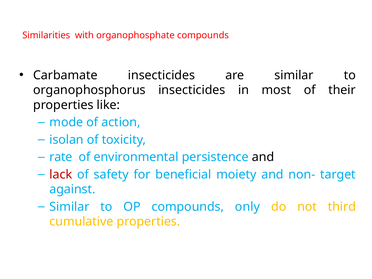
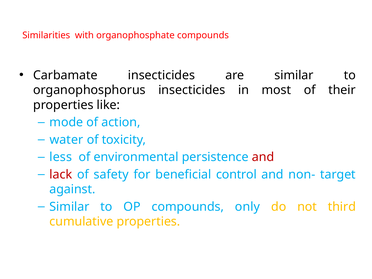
isolan: isolan -> water
rate: rate -> less
and at (263, 157) colour: black -> red
moiety: moiety -> control
